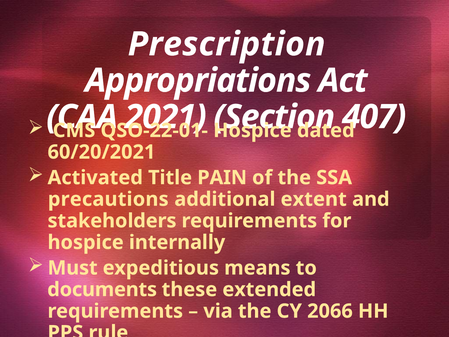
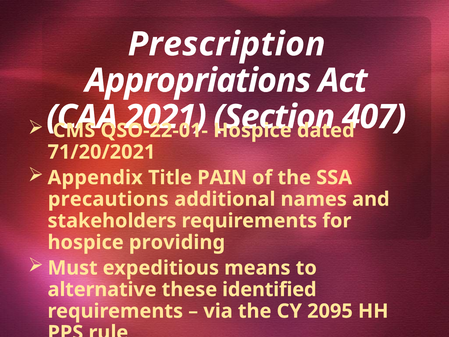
60/20/2021: 60/20/2021 -> 71/20/2021
Activated: Activated -> Appendix
extent: extent -> names
internally: internally -> providing
documents: documents -> alternative
extended: extended -> identified
2066: 2066 -> 2095
